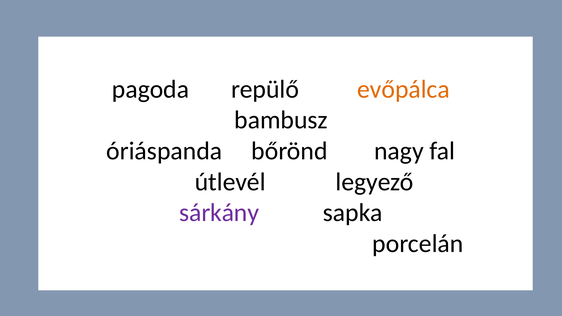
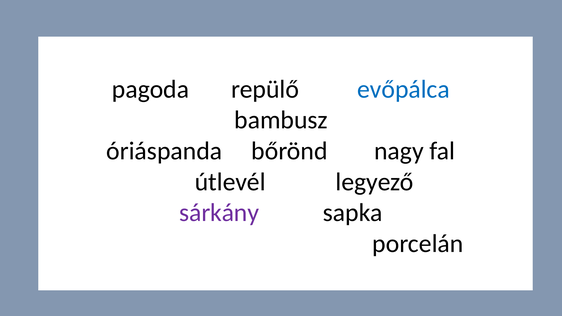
evőpálca colour: orange -> blue
